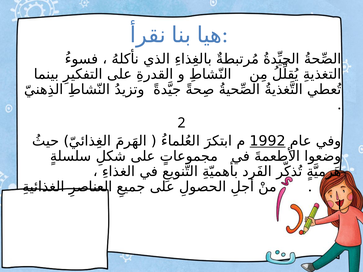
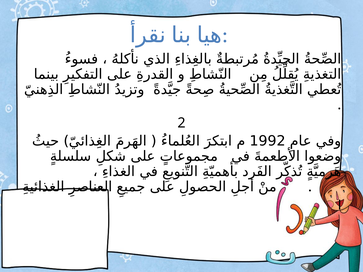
1992 underline: present -> none
